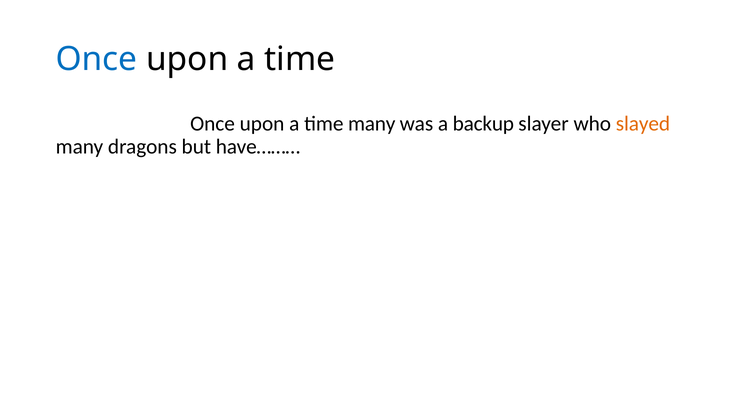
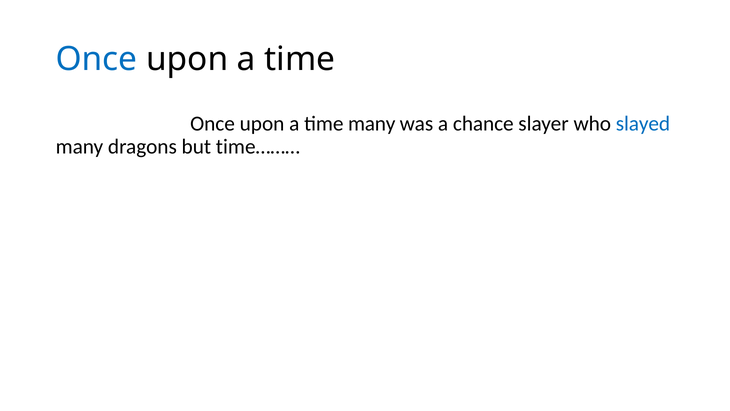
backup: backup -> chance
slayed colour: orange -> blue
have………: have……… -> time………
